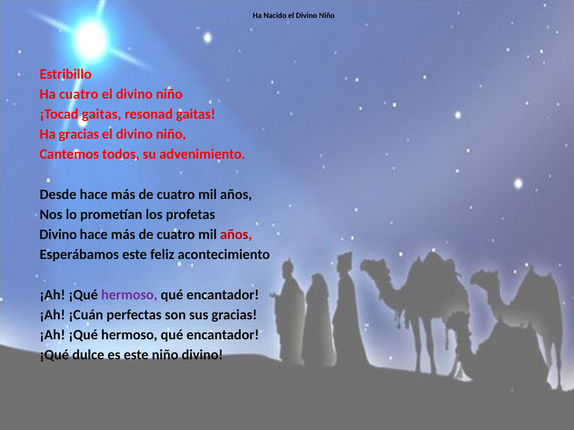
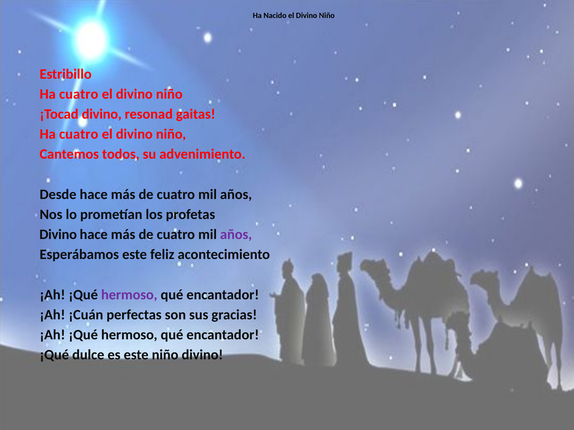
¡Tocad gaitas: gaitas -> divino
gracias at (79, 134): gracias -> cuatro
años at (236, 235) colour: red -> purple
